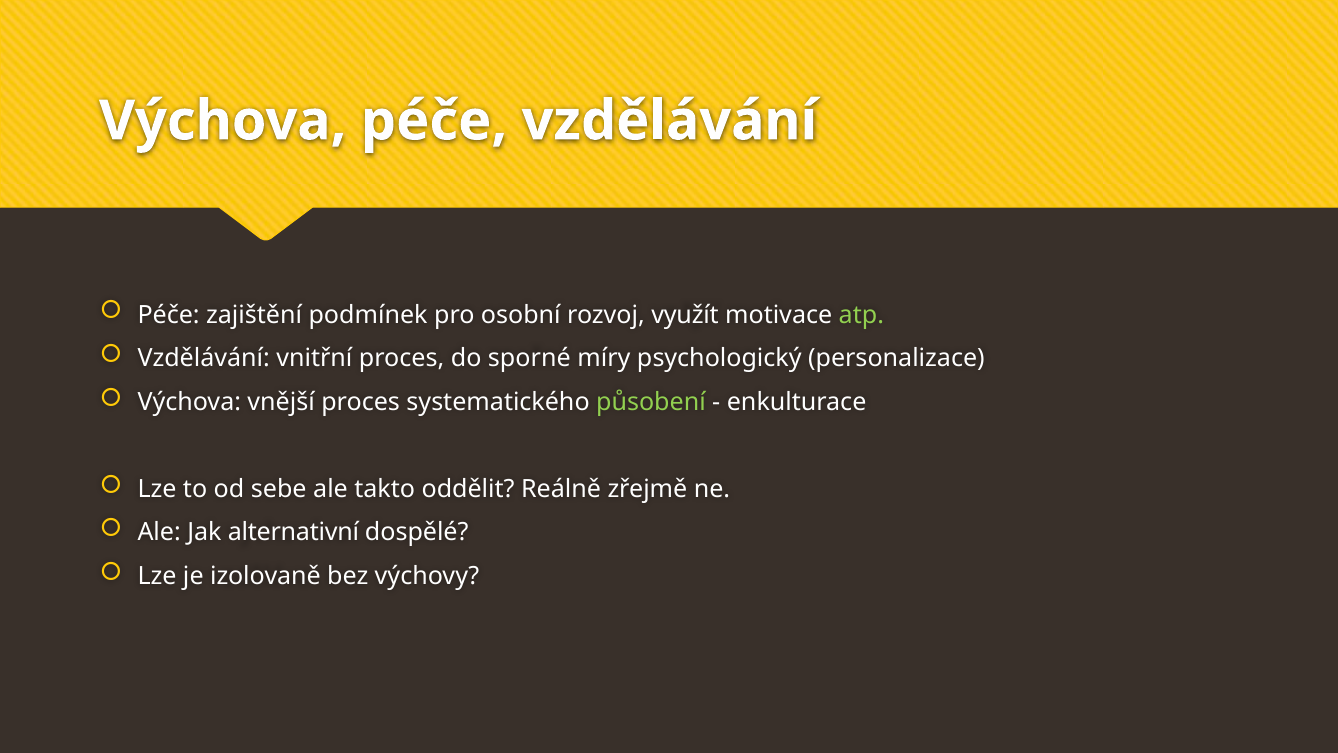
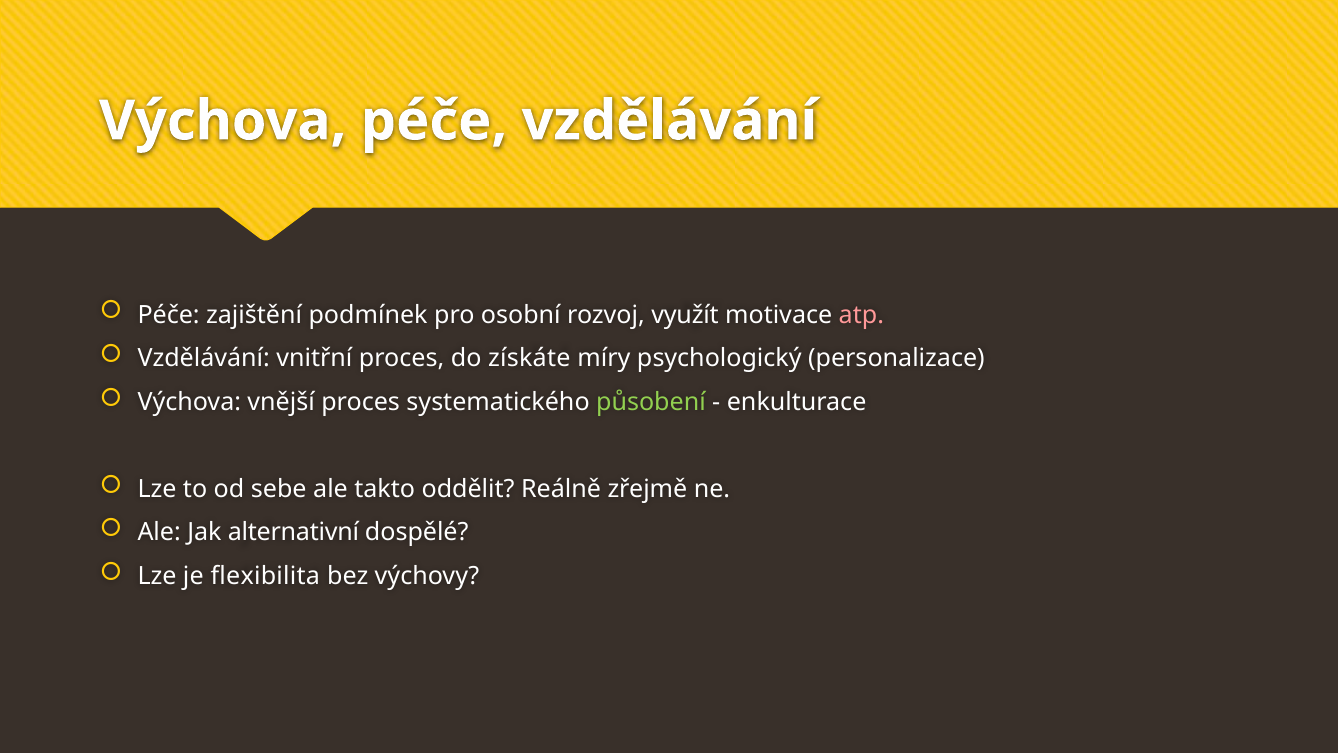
atp colour: light green -> pink
sporné: sporné -> získáte
izolovaně: izolovaně -> flexibilita
